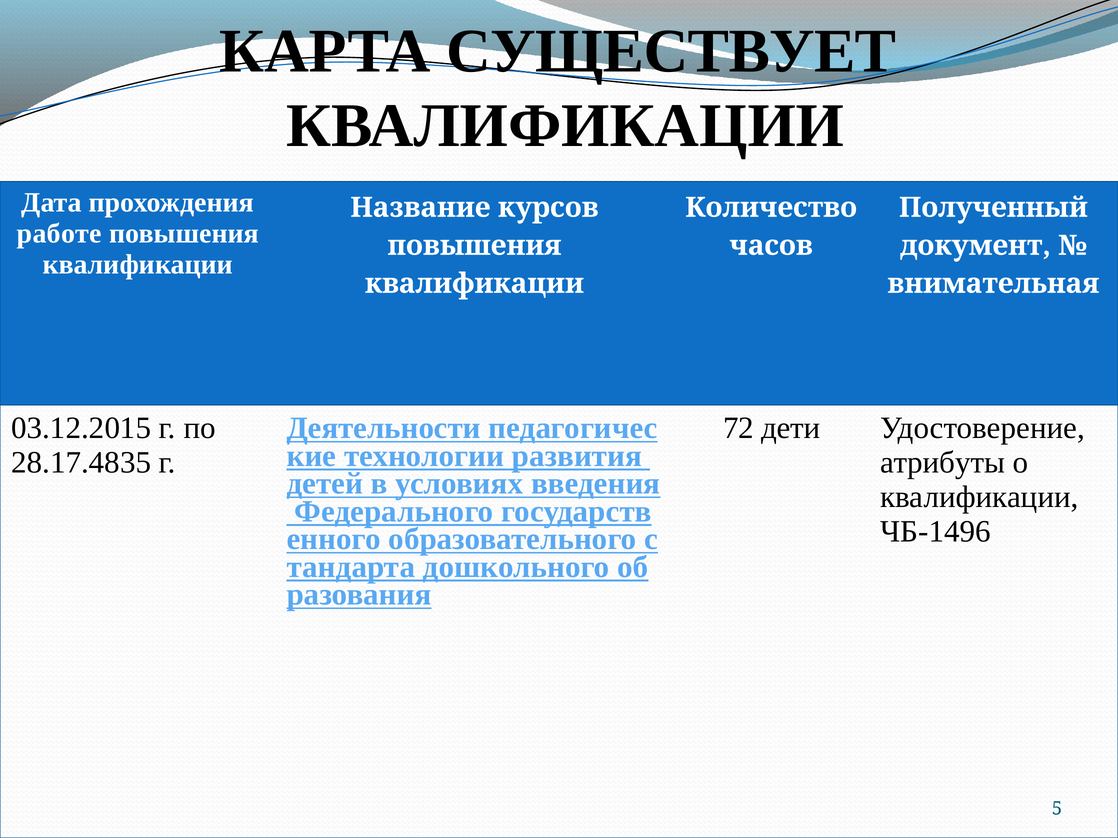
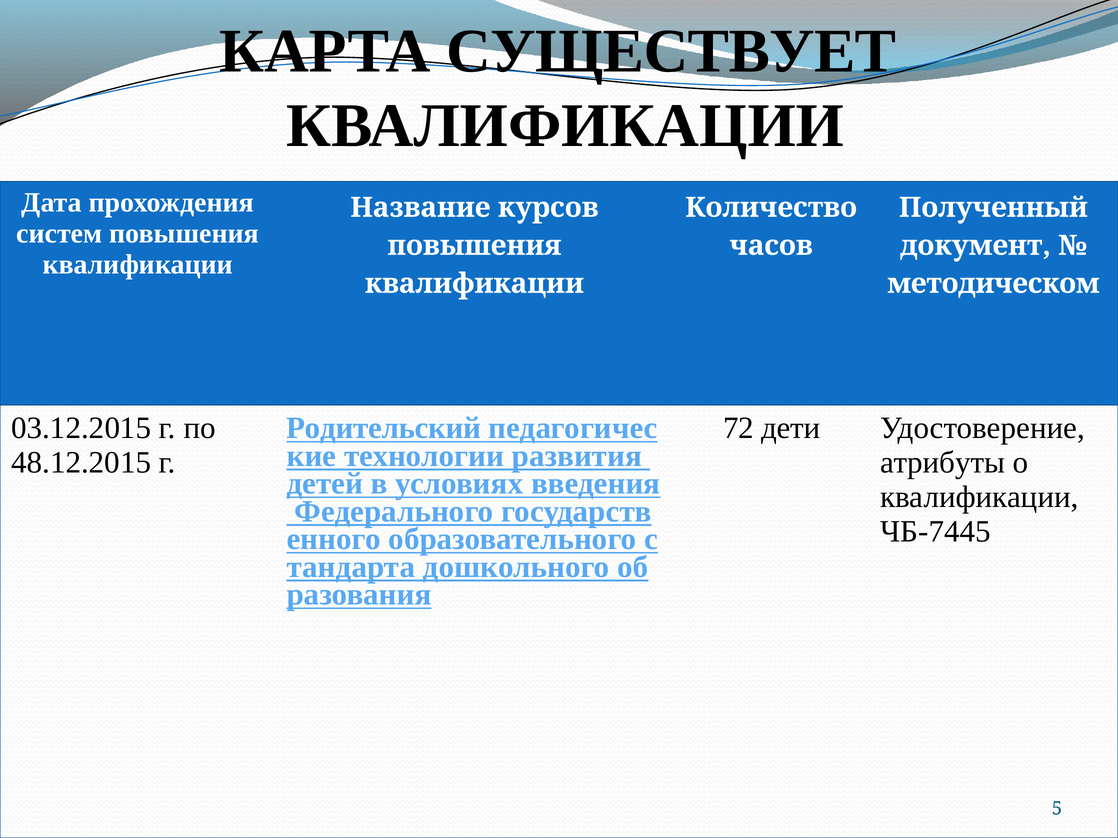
работе: работе -> систем
внимательная: внимательная -> методическом
Деятельности: Деятельности -> Родительский
28.17.4835: 28.17.4835 -> 48.12.2015
ЧБ-1496: ЧБ-1496 -> ЧБ-7445
